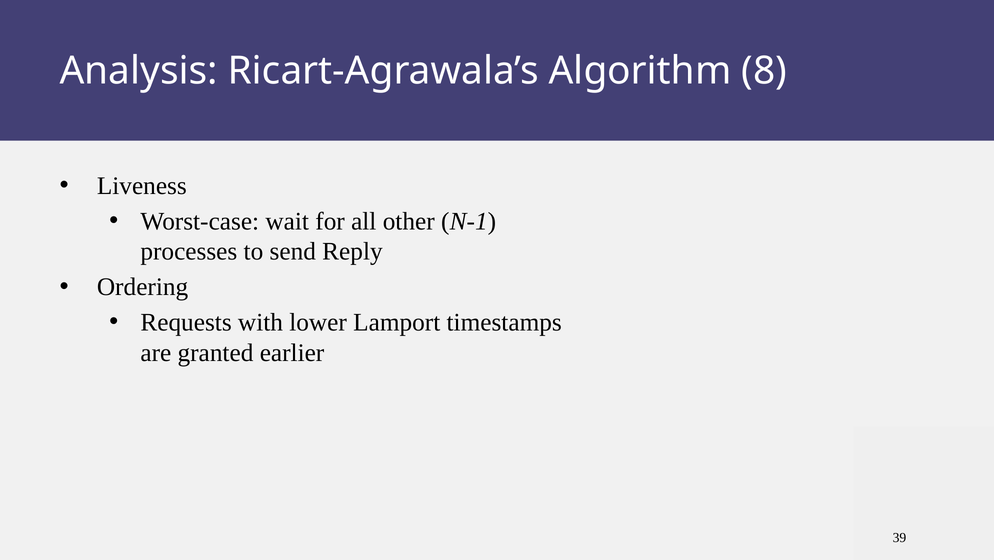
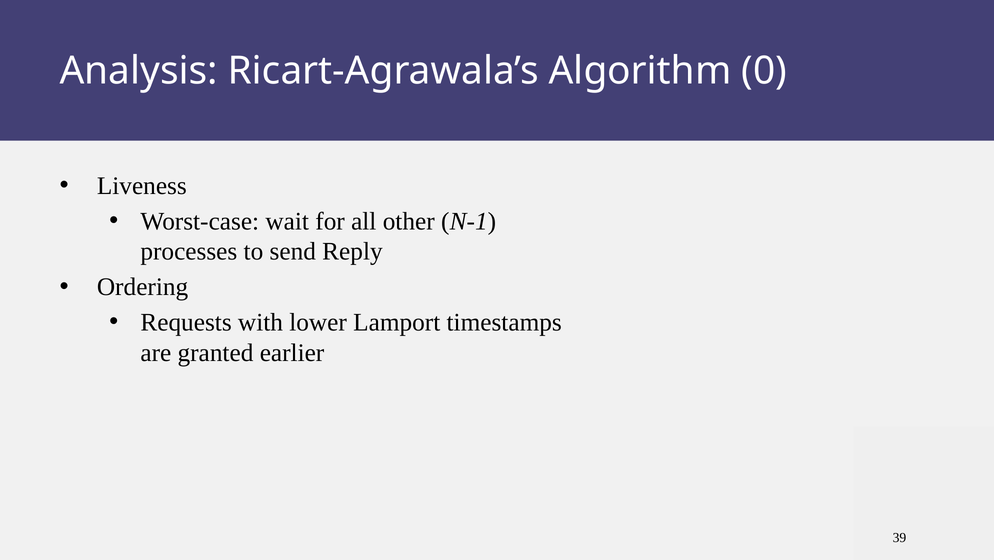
8: 8 -> 0
